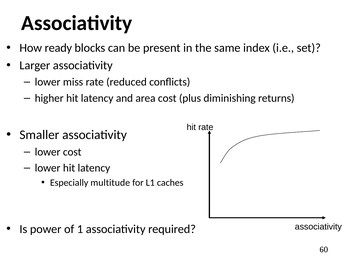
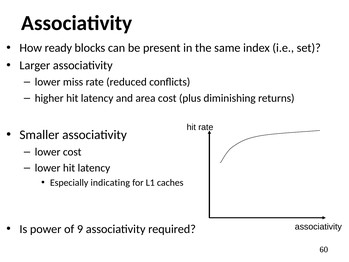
multitude: multitude -> indicating
1: 1 -> 9
